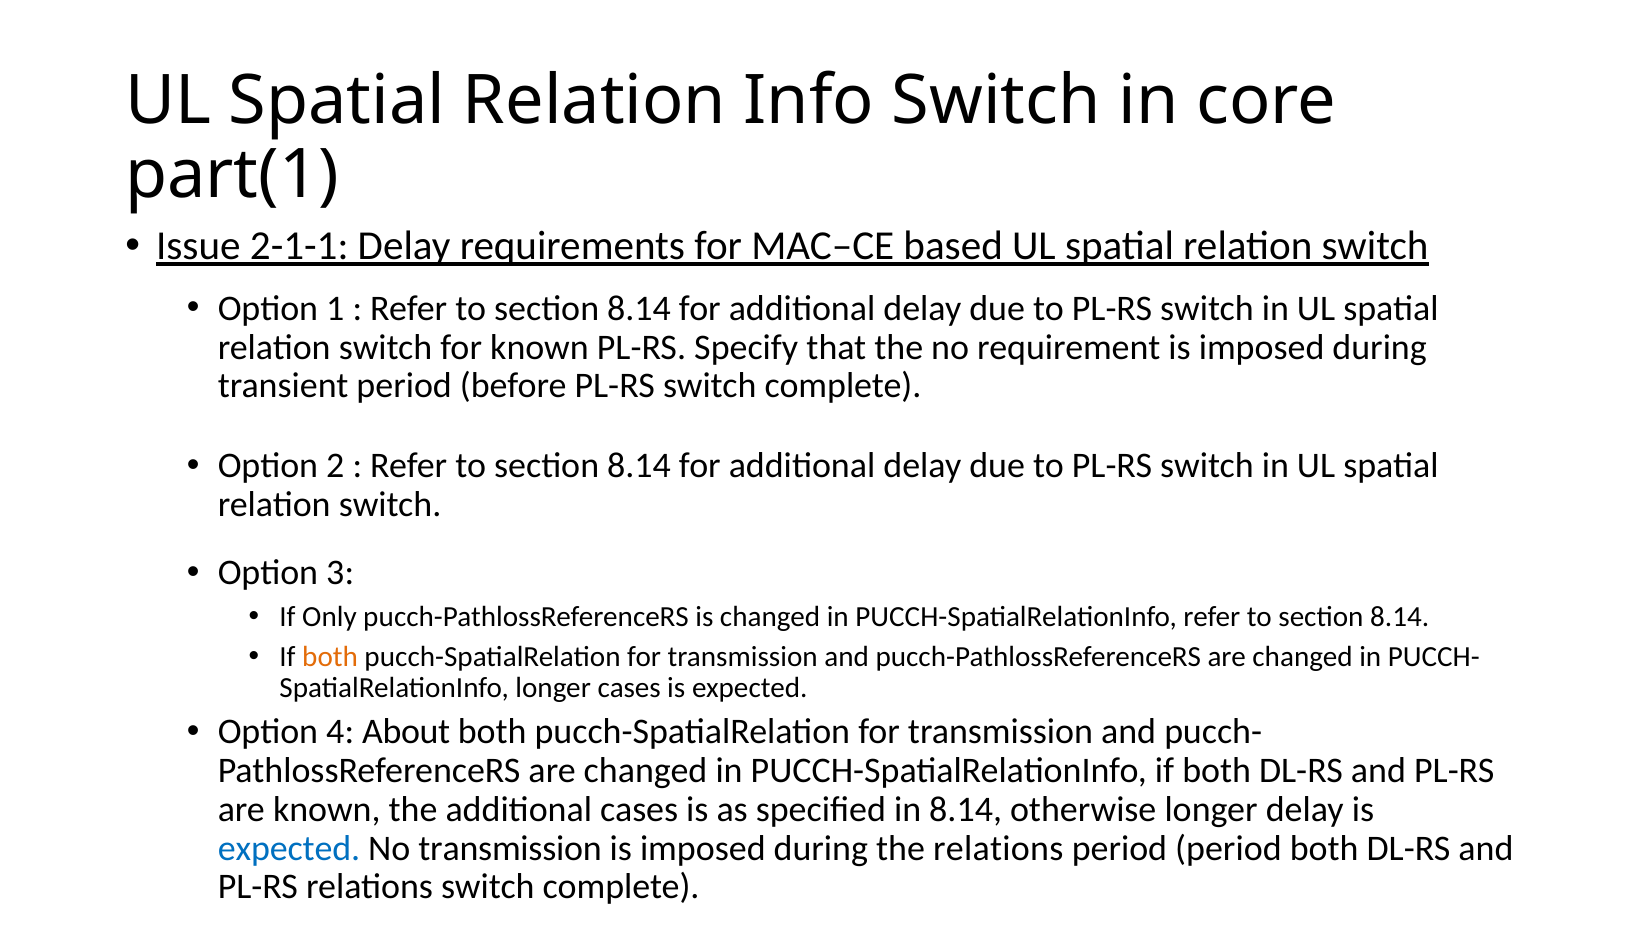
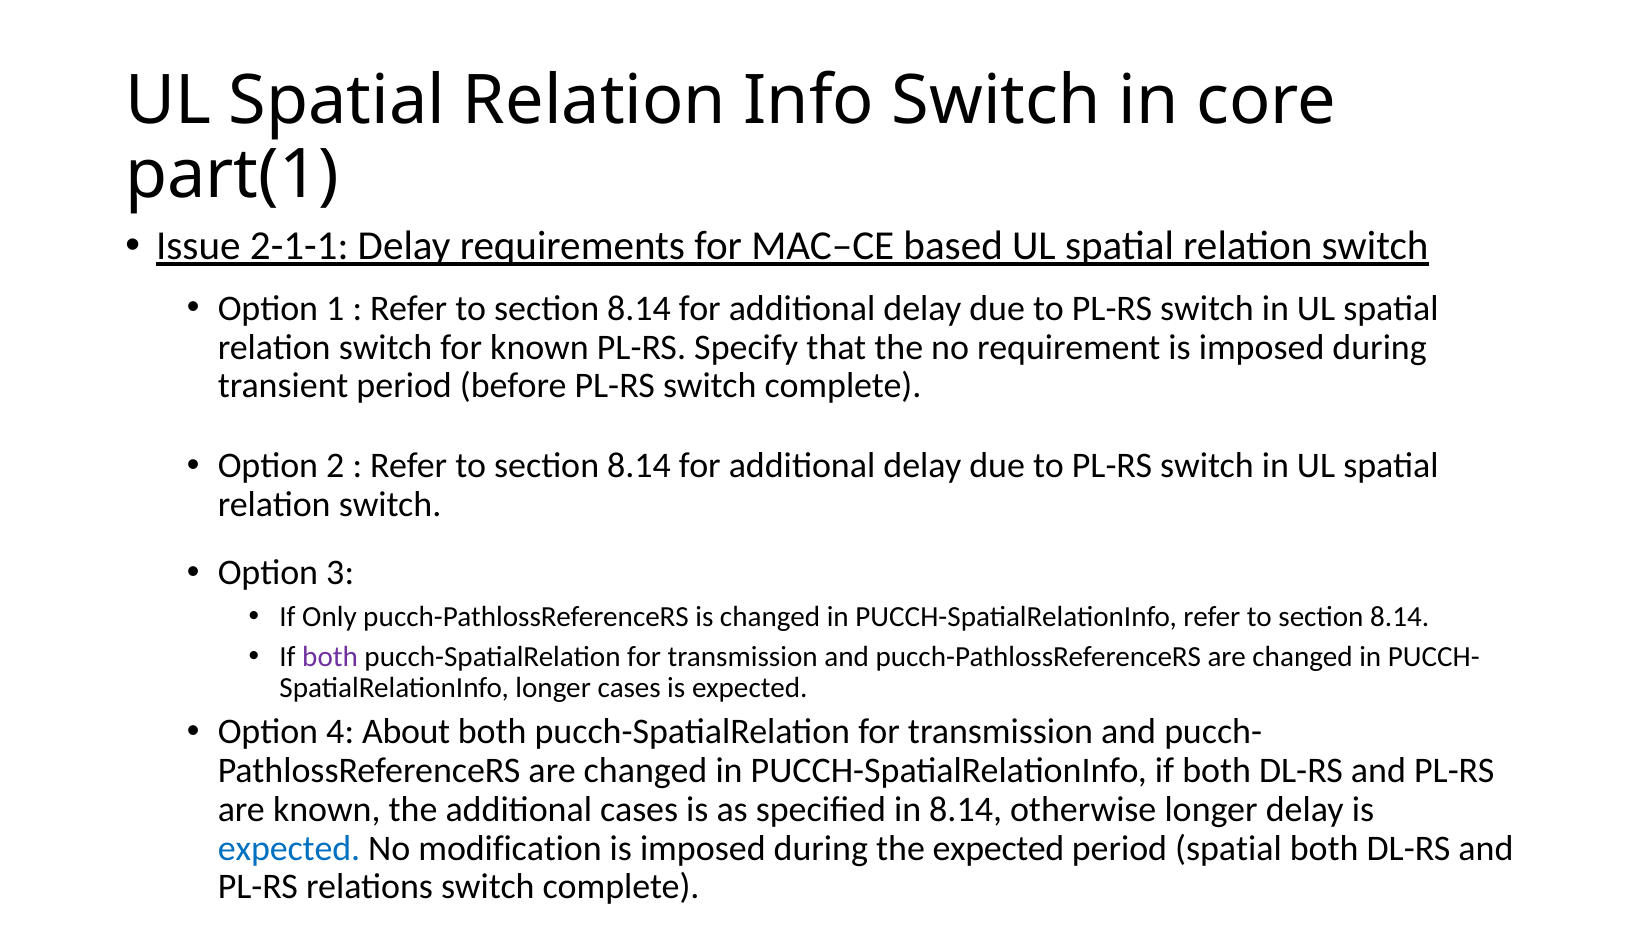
both at (330, 656) colour: orange -> purple
No transmission: transmission -> modification
the relations: relations -> expected
period period: period -> spatial
